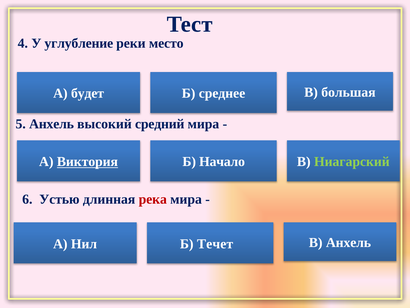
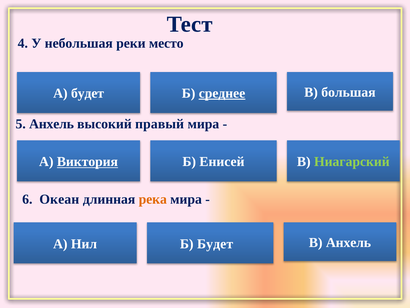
углубление: углубление -> небольшая
среднее underline: none -> present
средний: средний -> правый
Начало: Начало -> Енисей
Устью: Устью -> Океан
река colour: red -> orange
Б Течет: Течет -> Будет
